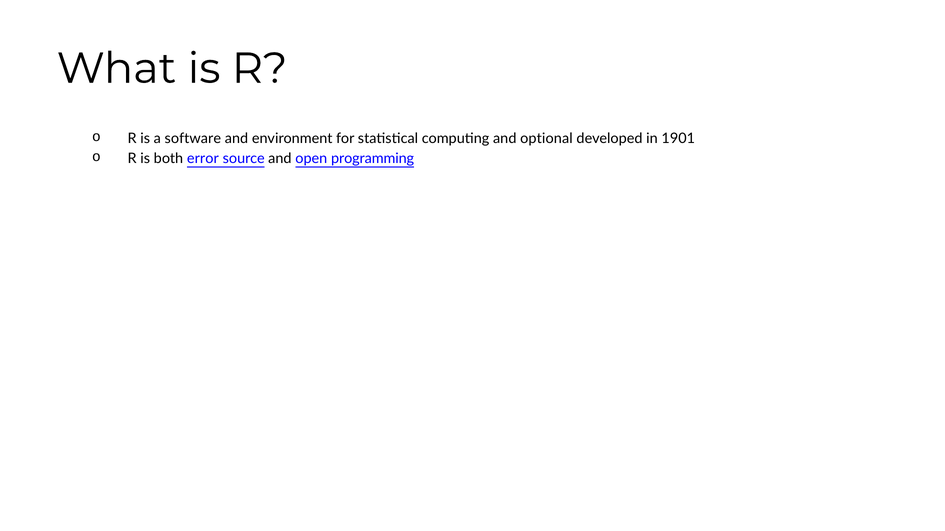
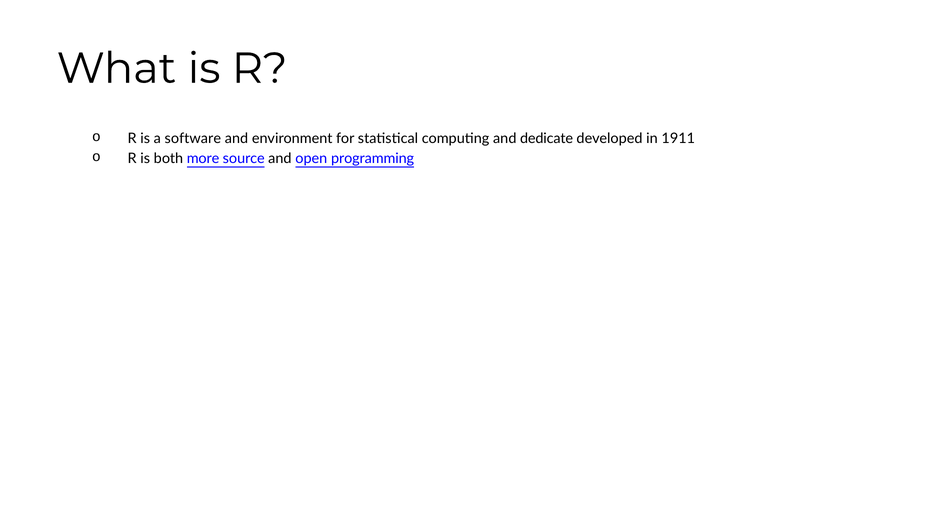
optional: optional -> dedicate
1901: 1901 -> 1911
error: error -> more
